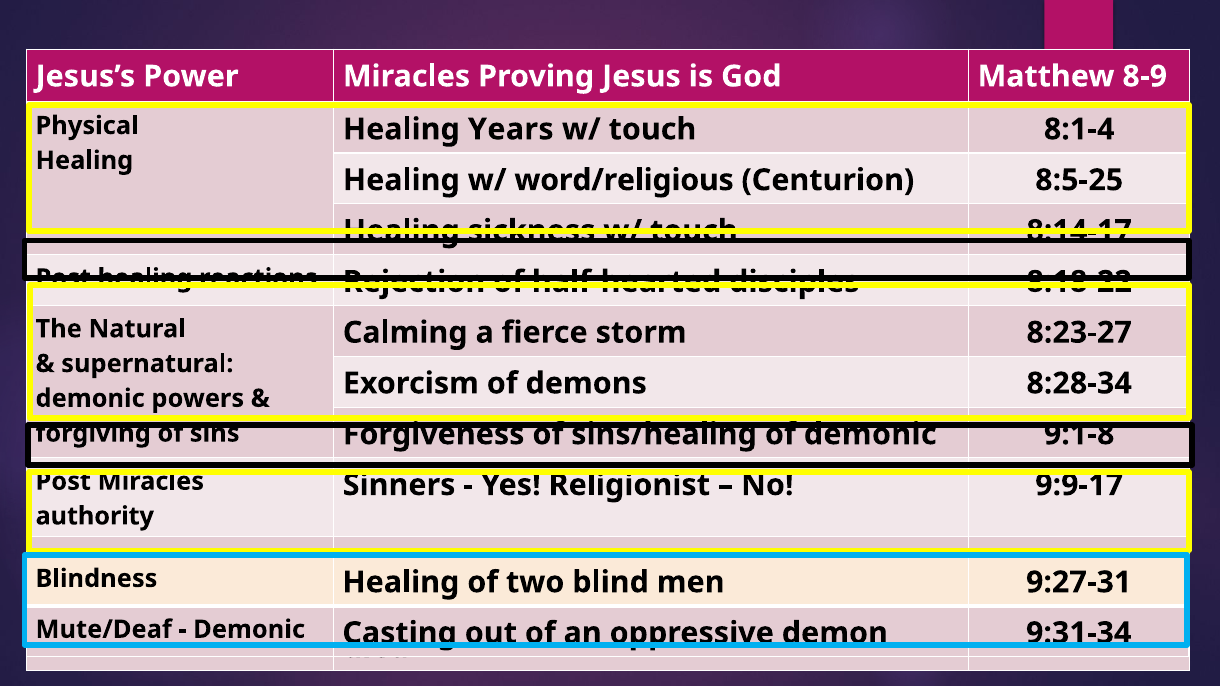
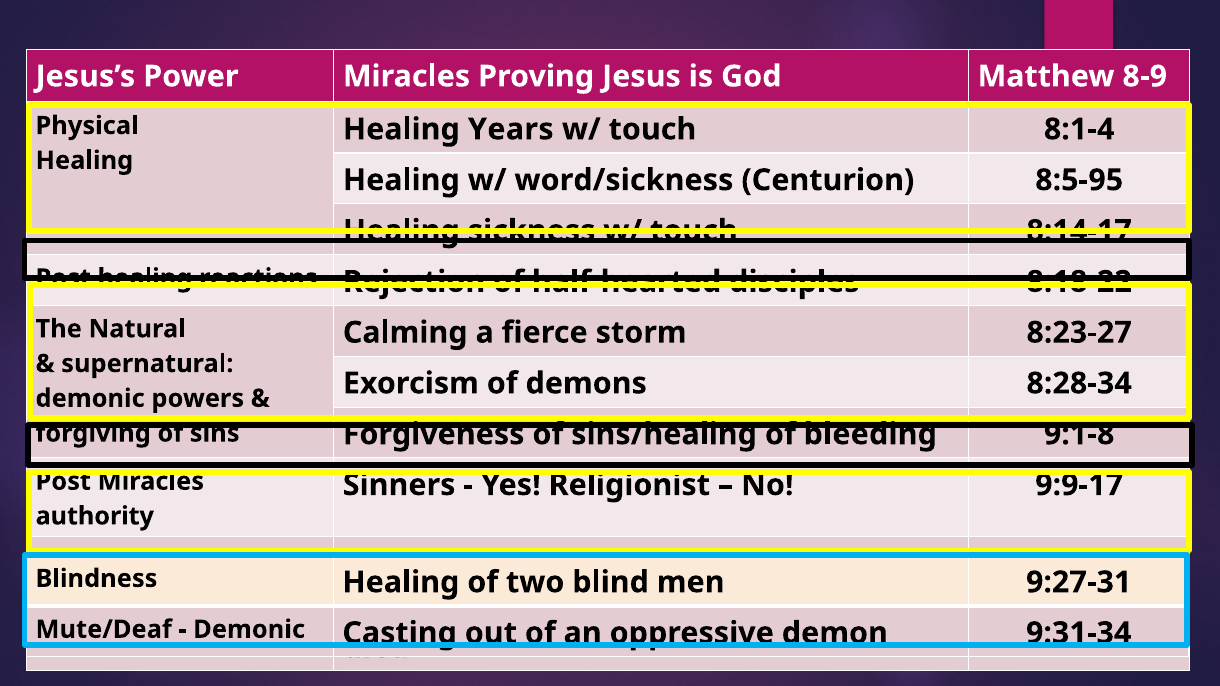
word/religious: word/religious -> word/sickness
8:5-25: 8:5-25 -> 8:5-95
of demonic: demonic -> bleeding
